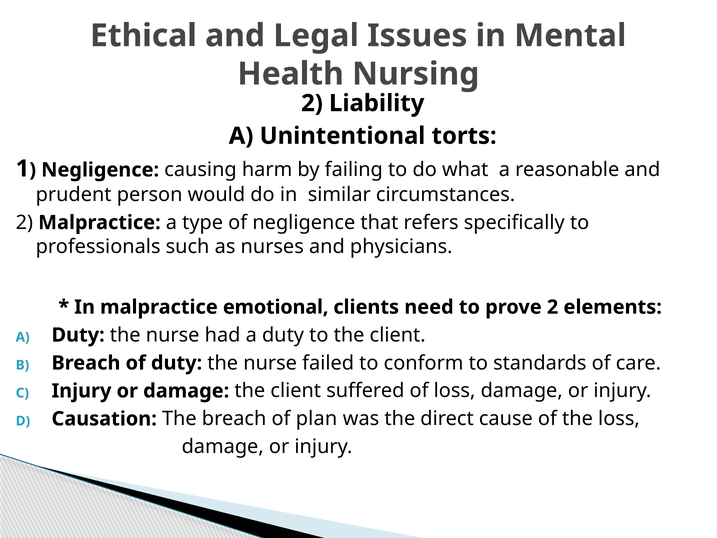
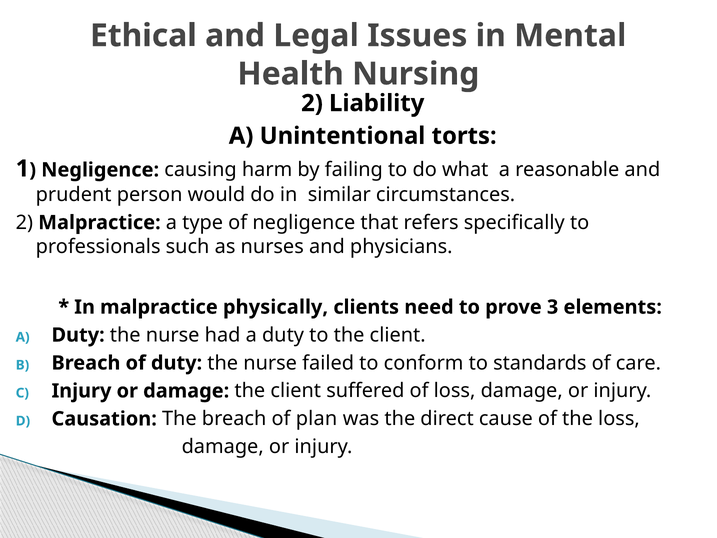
emotional: emotional -> physically
prove 2: 2 -> 3
